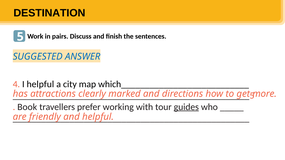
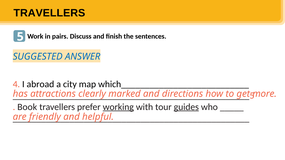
DESTINATION at (49, 13): DESTINATION -> TRAVELLERS
I helpful: helpful -> abroad
working underline: none -> present
